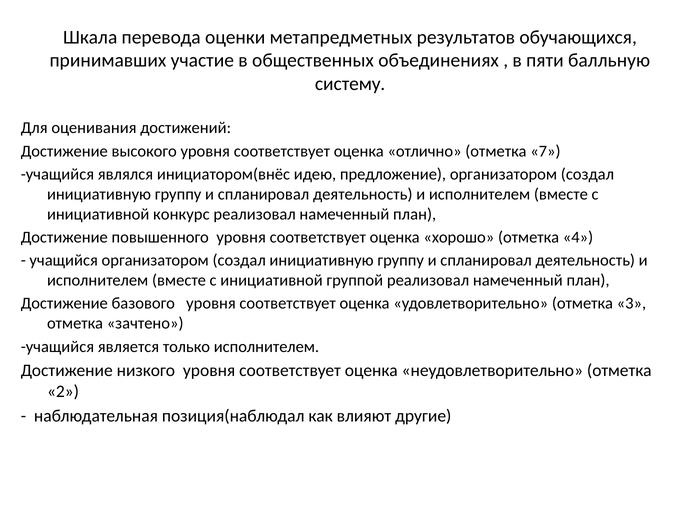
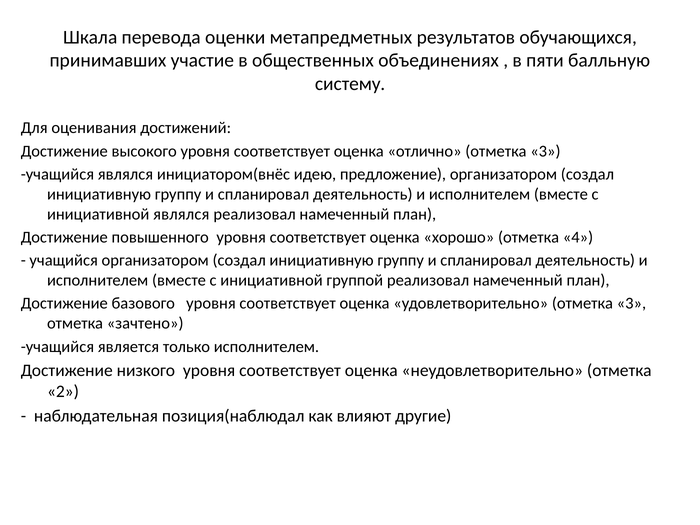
отлично отметка 7: 7 -> 3
инициативной конкурс: конкурс -> являлся
